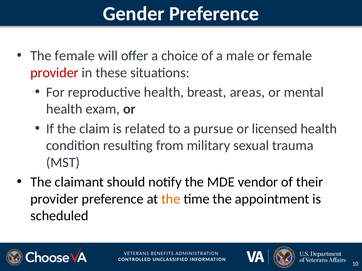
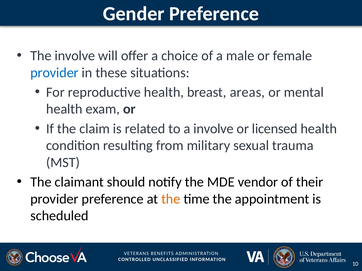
The female: female -> involve
provider at (54, 73) colour: red -> blue
a pursue: pursue -> involve
